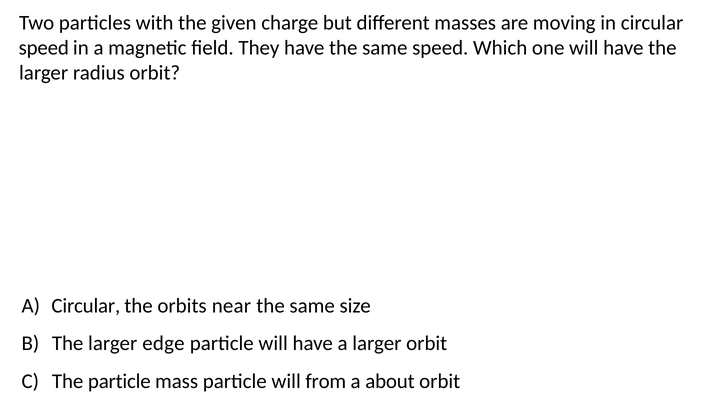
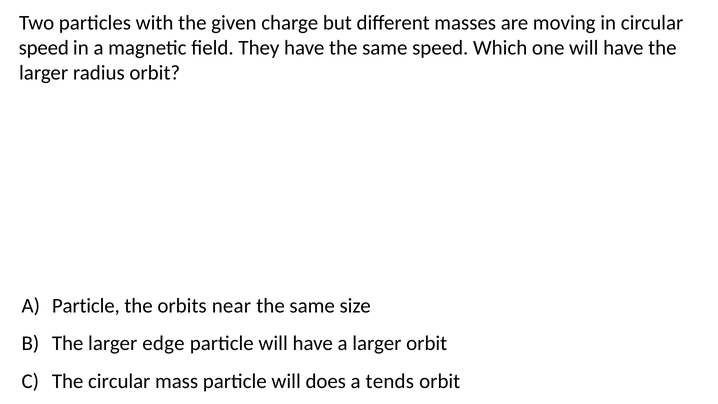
A Circular: Circular -> Particle
The particle: particle -> circular
from: from -> does
about: about -> tends
